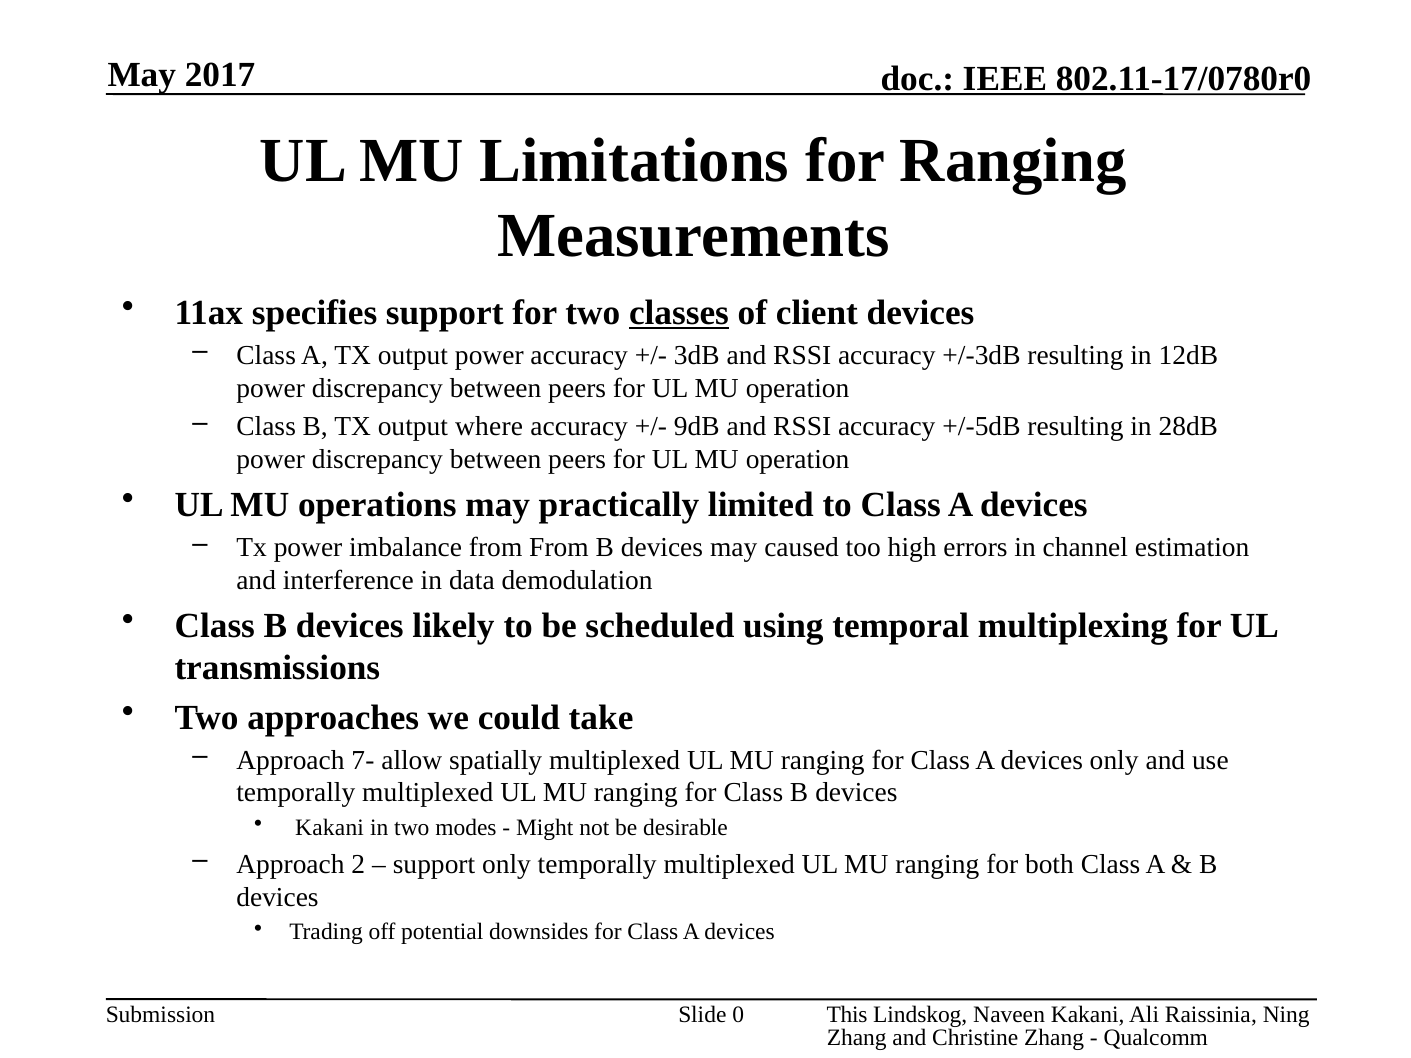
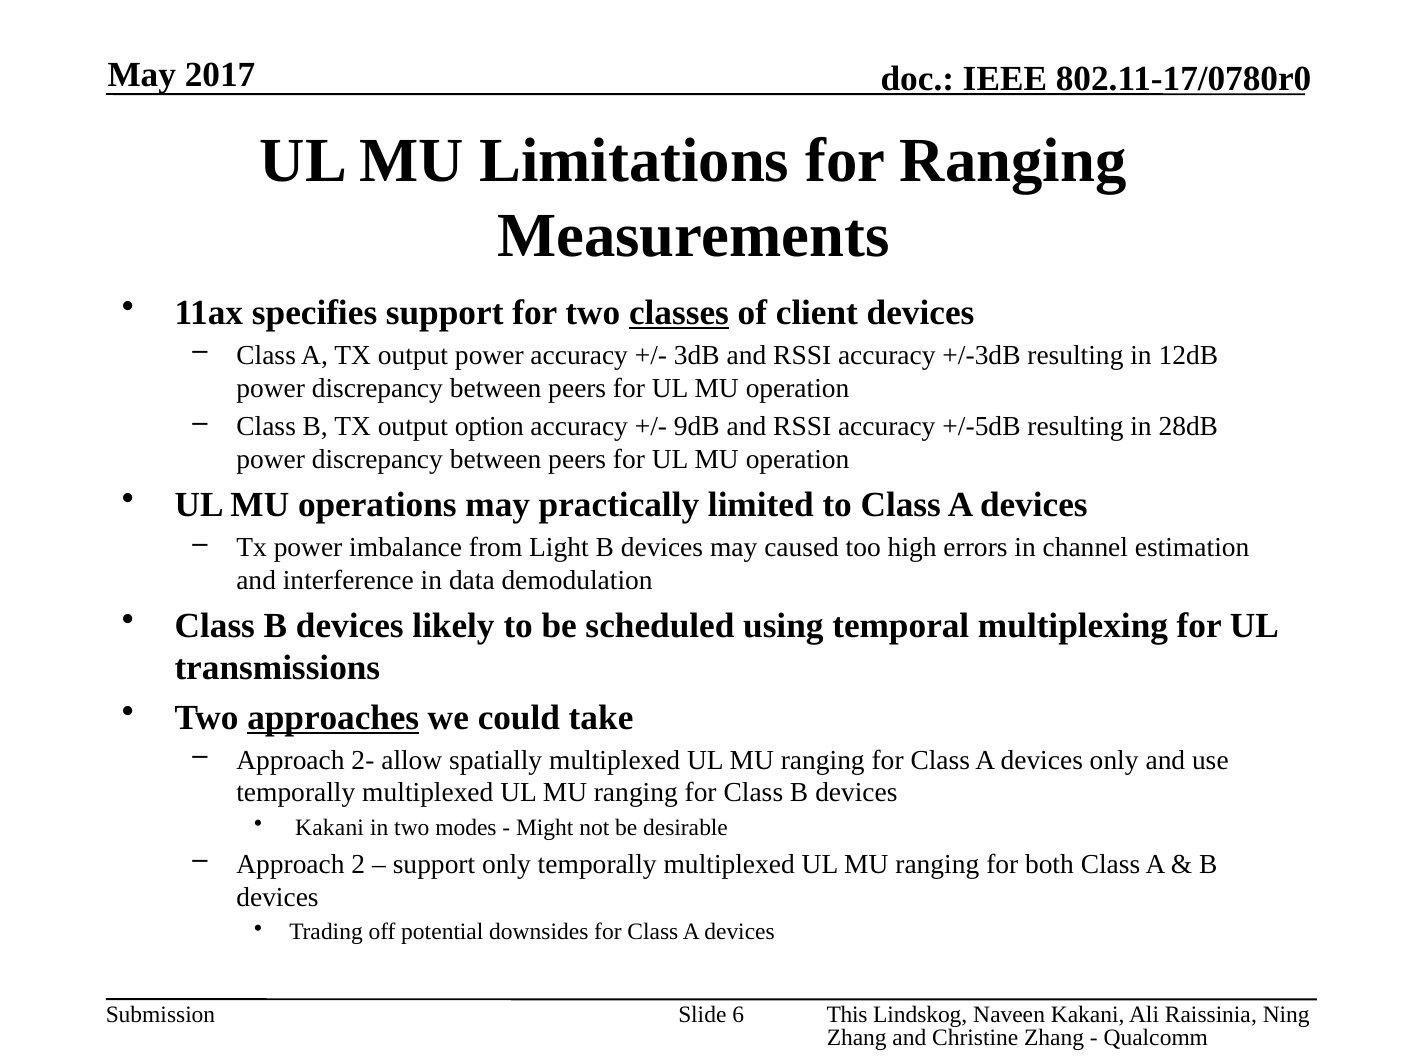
where: where -> option
from From: From -> Light
approaches underline: none -> present
7-: 7- -> 2-
0: 0 -> 6
